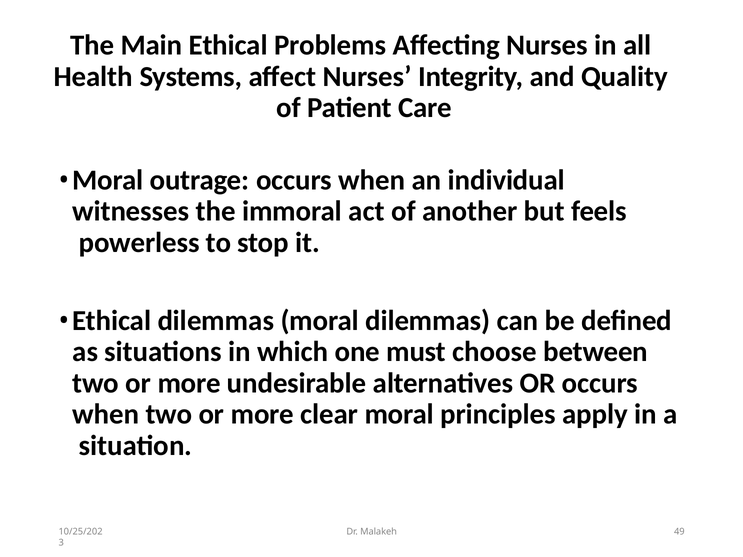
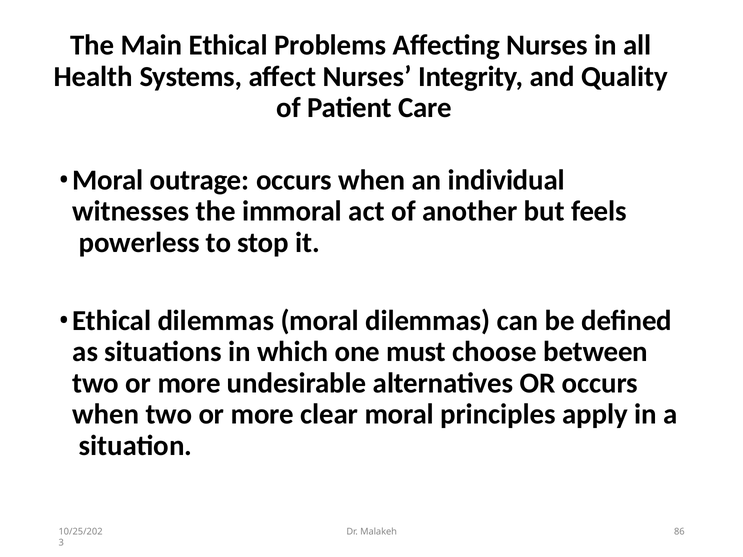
49: 49 -> 86
